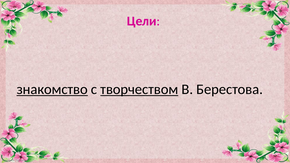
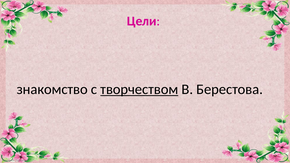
знакомство underline: present -> none
